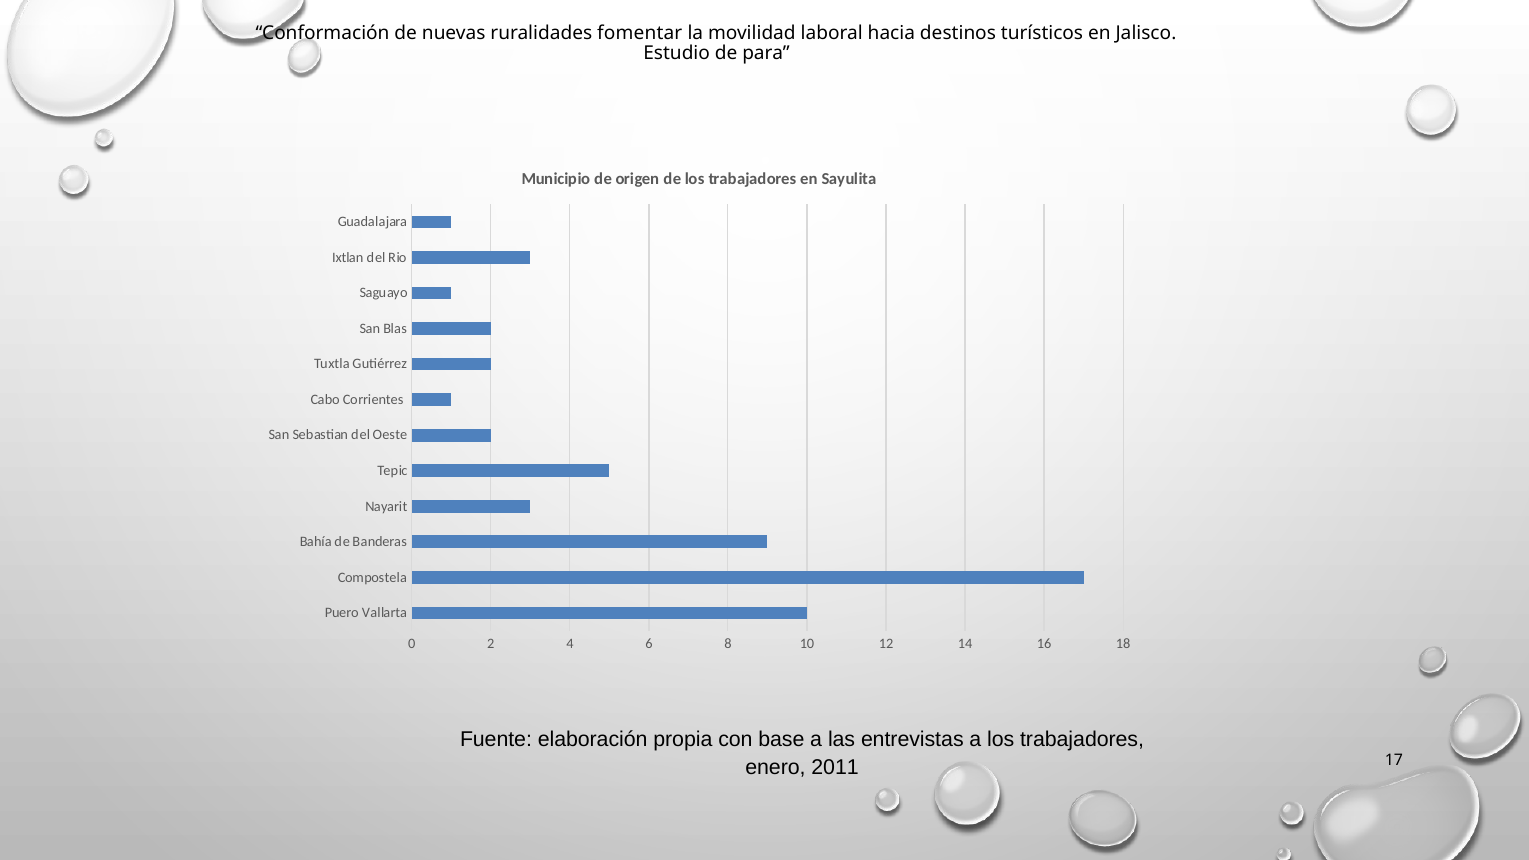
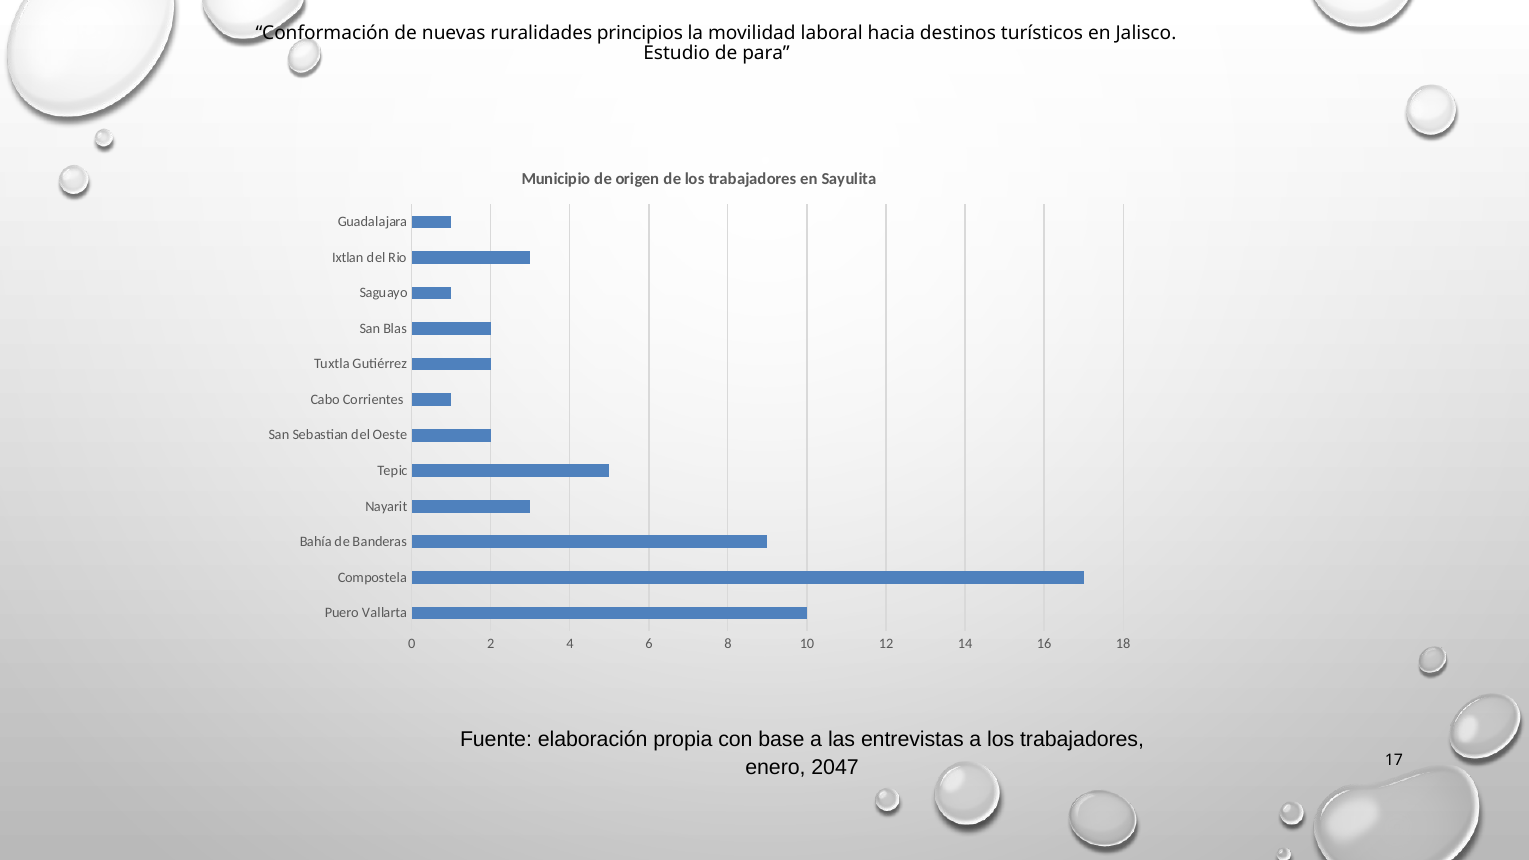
fomentar: fomentar -> principios
2011: 2011 -> 2047
